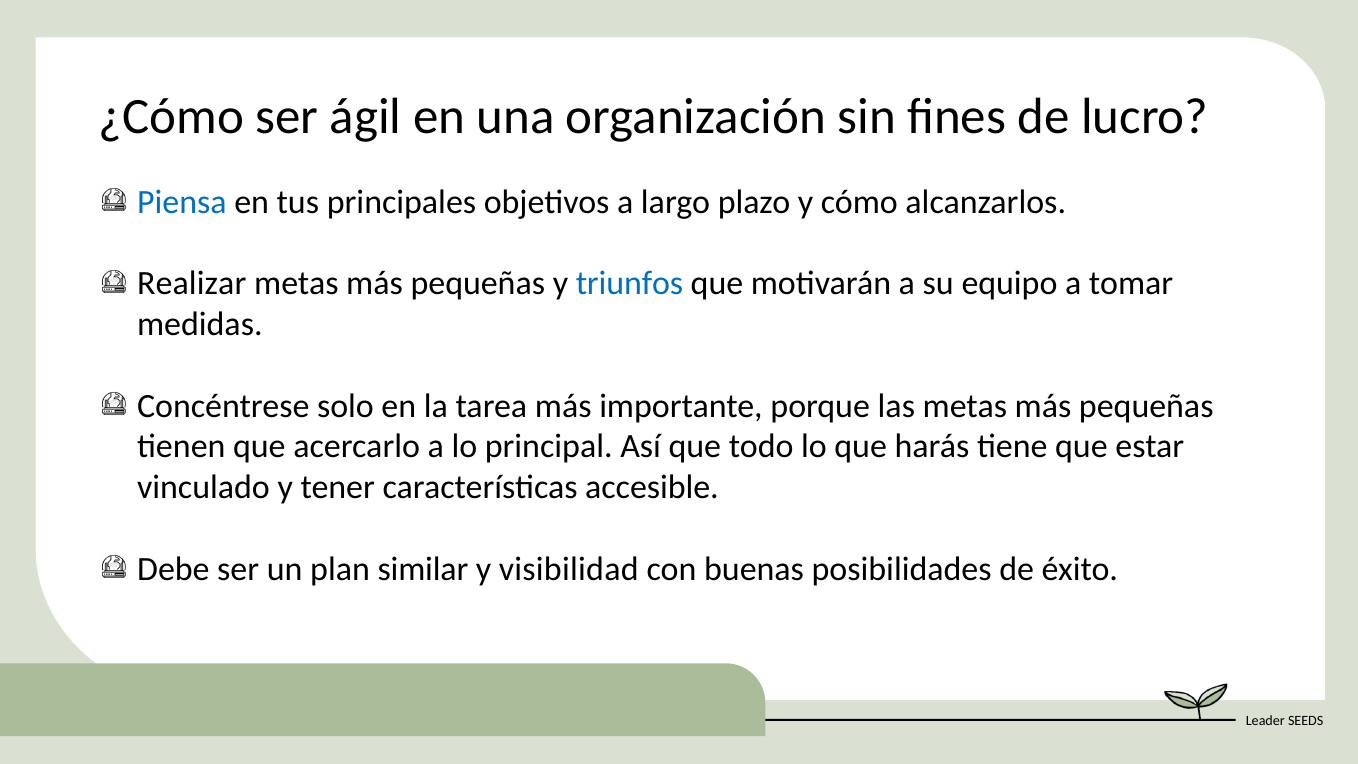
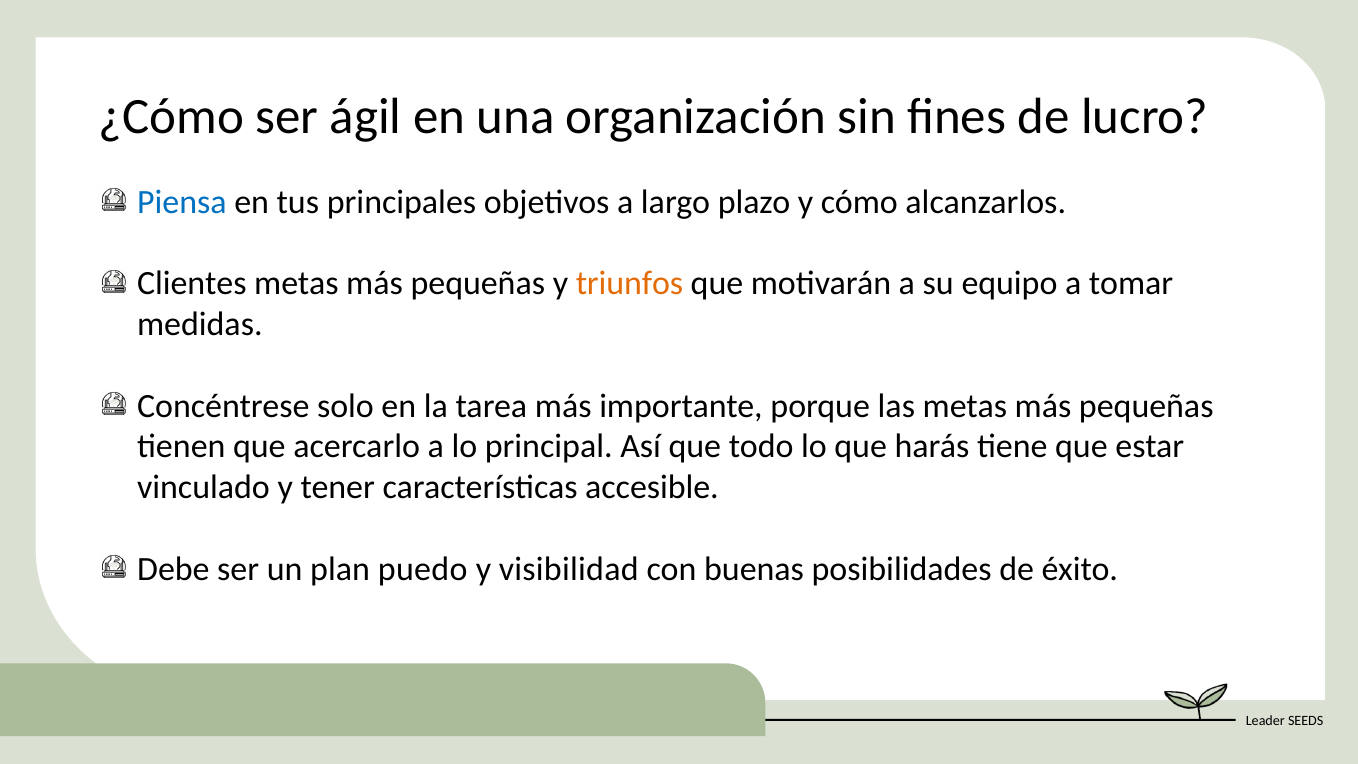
Realizar: Realizar -> Clientes
triunfos colour: blue -> orange
similar: similar -> puedo
